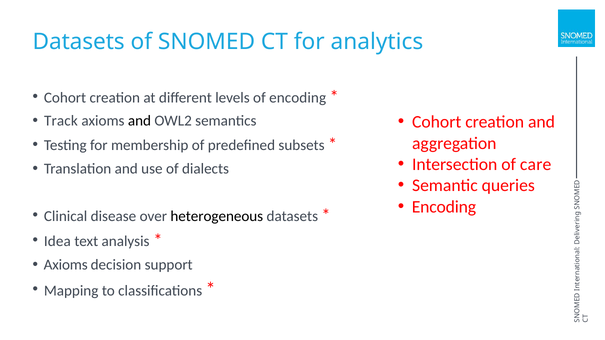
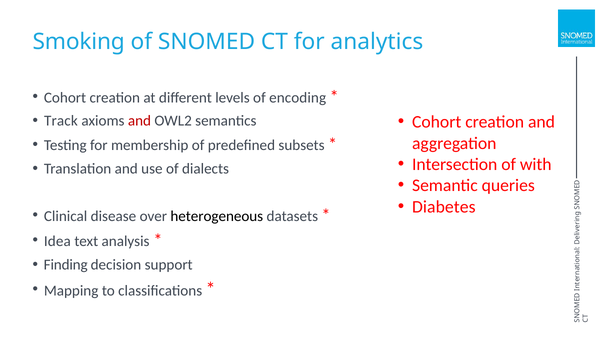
Datasets at (79, 42): Datasets -> Smoking
and at (140, 121) colour: black -> red
care: care -> with
Encoding at (444, 207): Encoding -> Diabetes
Axioms at (66, 265): Axioms -> Finding
